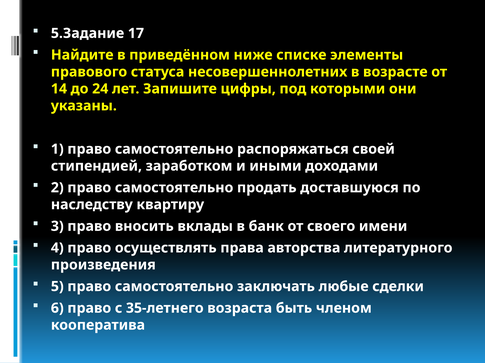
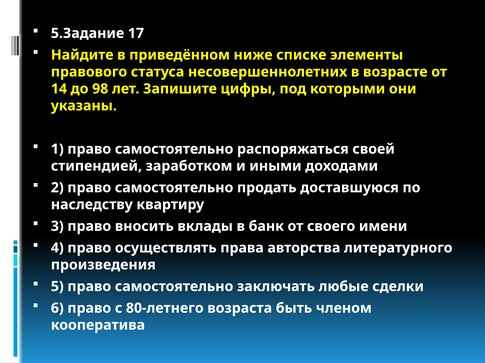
24: 24 -> 98
35-летнего: 35-летнего -> 80-летнего
